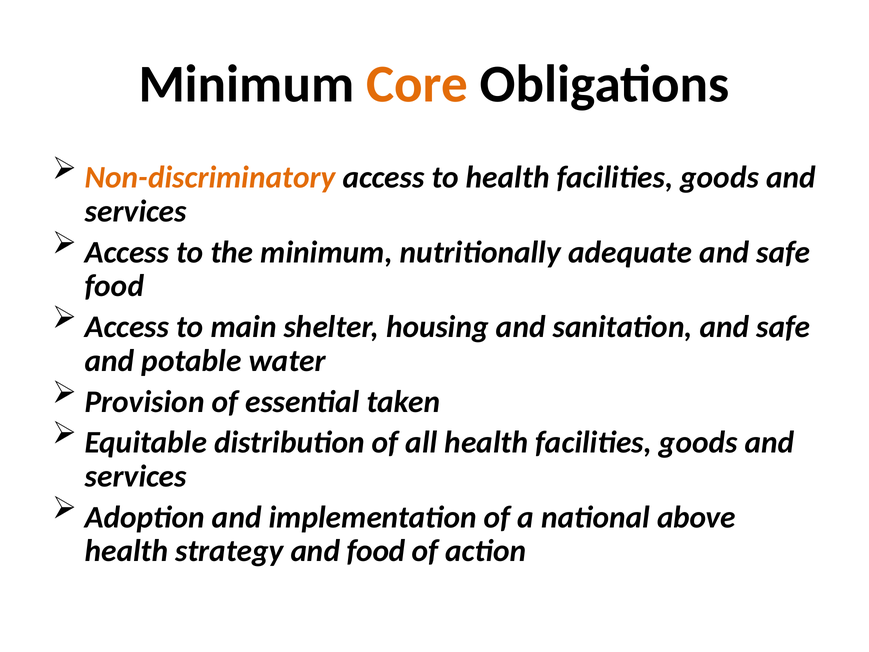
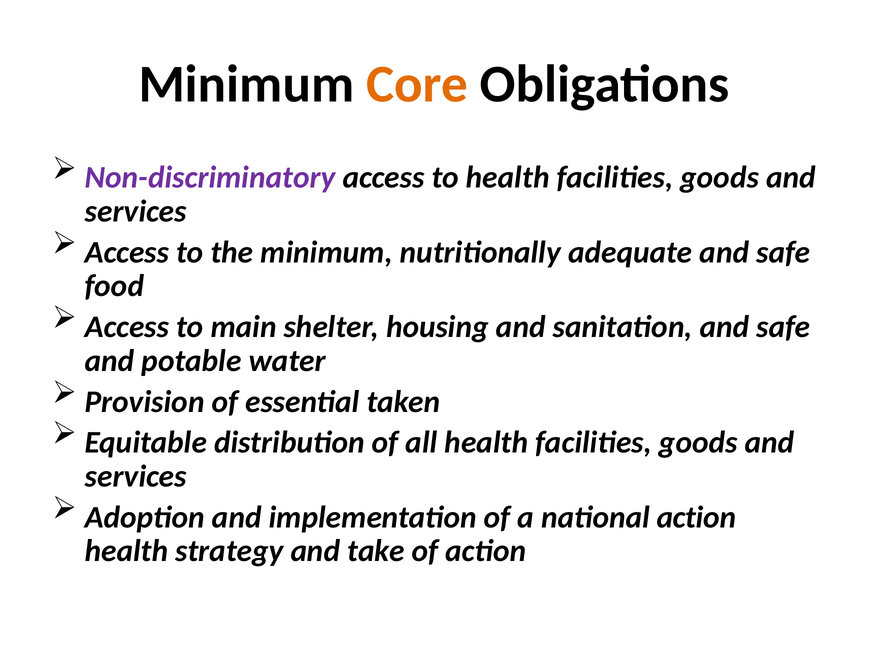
Non-discriminatory colour: orange -> purple
national above: above -> action
and food: food -> take
